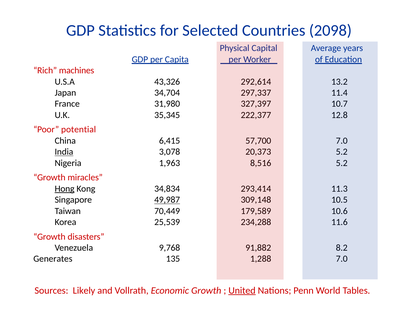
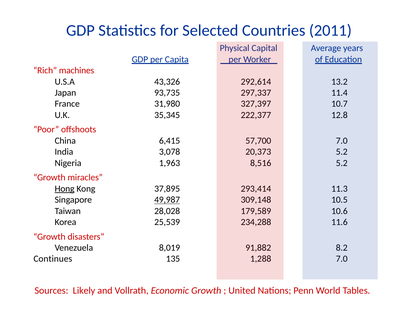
2098: 2098 -> 2011
34,704: 34,704 -> 93,735
potential: potential -> offshoots
India underline: present -> none
34,834: 34,834 -> 37,895
70,449: 70,449 -> 28,028
9,768: 9,768 -> 8,019
Generates: Generates -> Continues
United underline: present -> none
